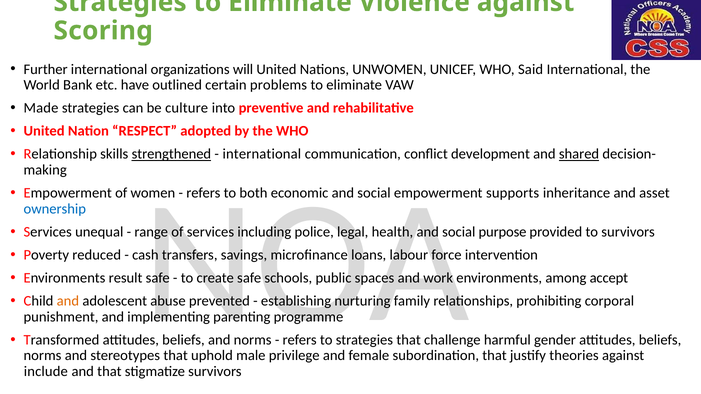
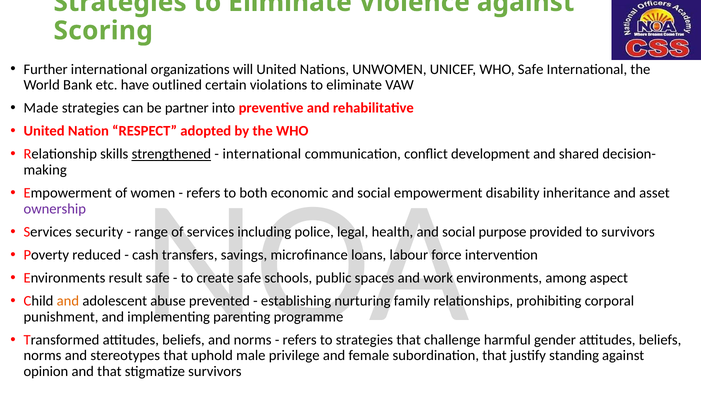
WHO Said: Said -> Safe
problems: problems -> violations
culture: culture -> partner
shared underline: present -> none
supports: supports -> disability
ownership colour: blue -> purple
unequal: unequal -> security
accept: accept -> aspect
theories: theories -> standing
include: include -> opinion
